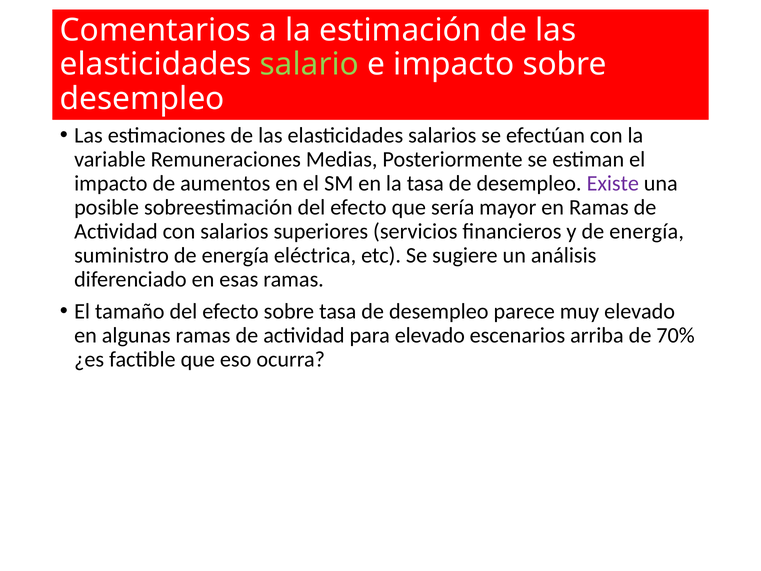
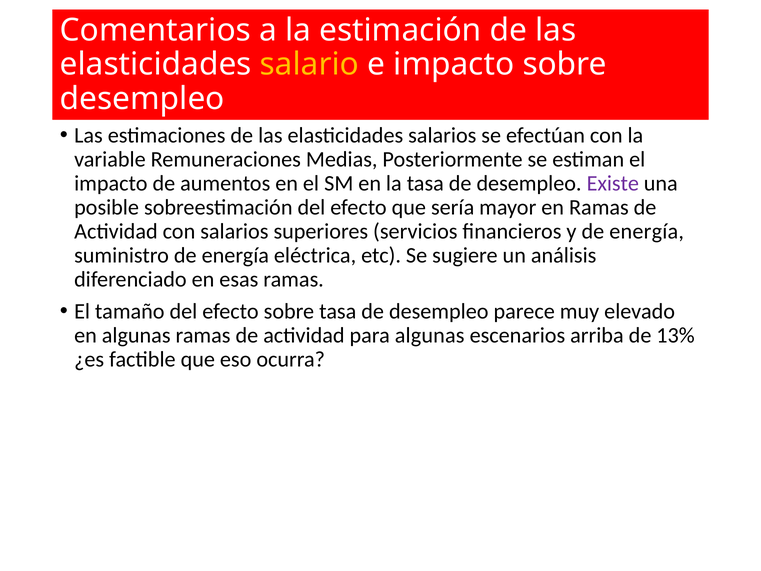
salario colour: light green -> yellow
para elevado: elevado -> algunas
70%: 70% -> 13%
